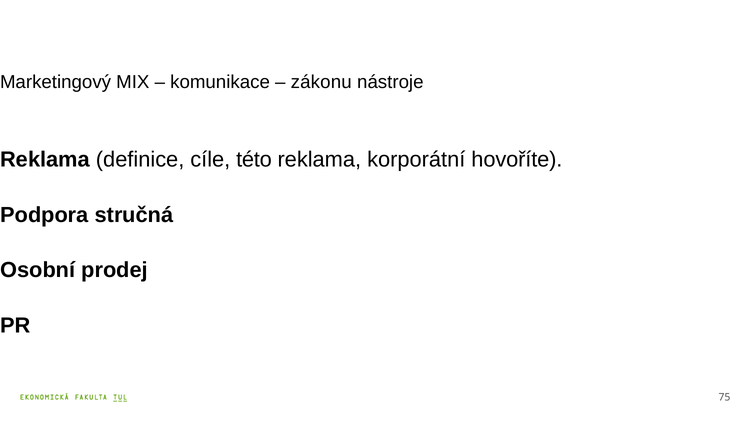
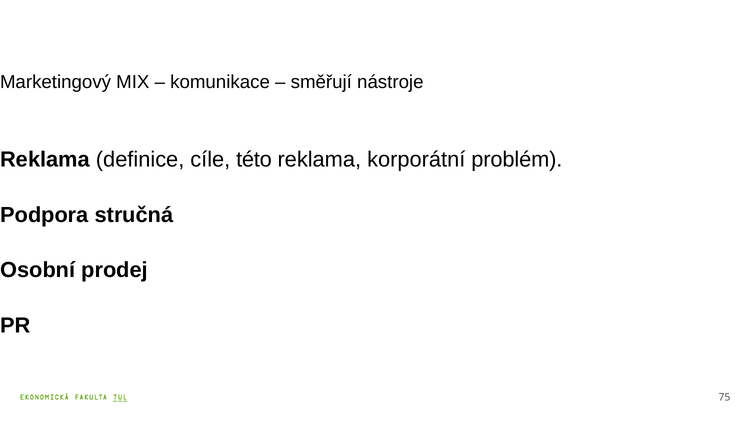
zákonu: zákonu -> směřují
hovoříte: hovoříte -> problém
